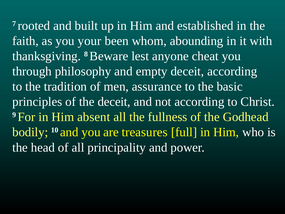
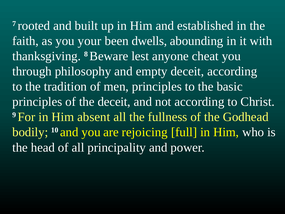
whom: whom -> dwells
men assurance: assurance -> principles
treasures: treasures -> rejoicing
